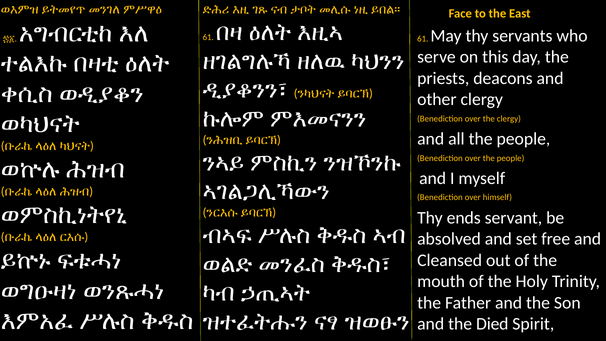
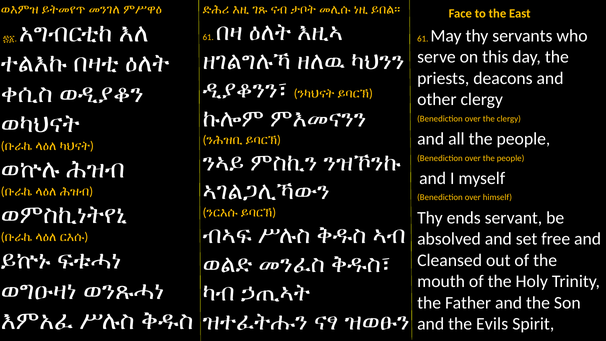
Died: Died -> Evils
